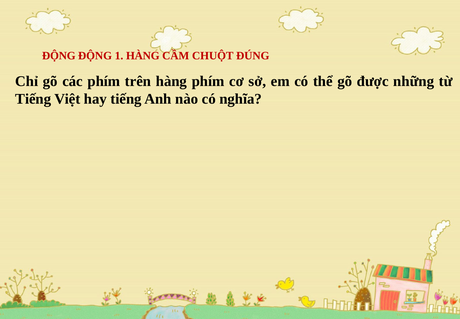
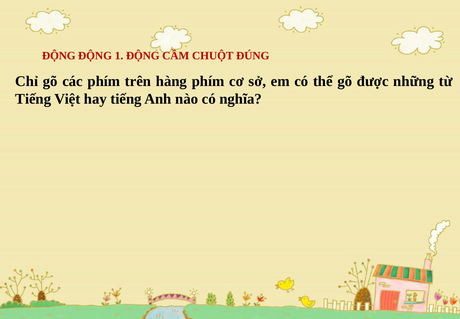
1 HÀNG: HÀNG -> ĐỘNG
